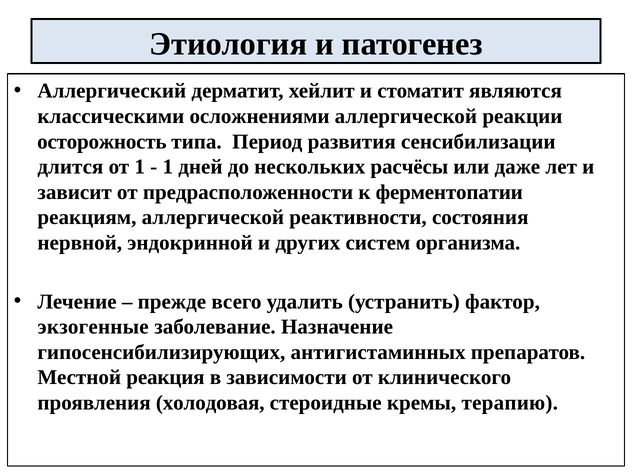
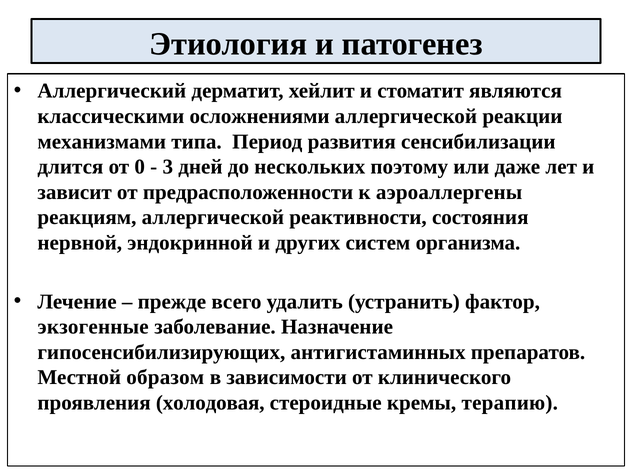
осторожность: осторожность -> механизмами
от 1: 1 -> 0
1 at (168, 167): 1 -> 3
расчёсы: расчёсы -> поэтому
ферментопатии: ферментопатии -> аэроаллергены
реакция: реакция -> образом
